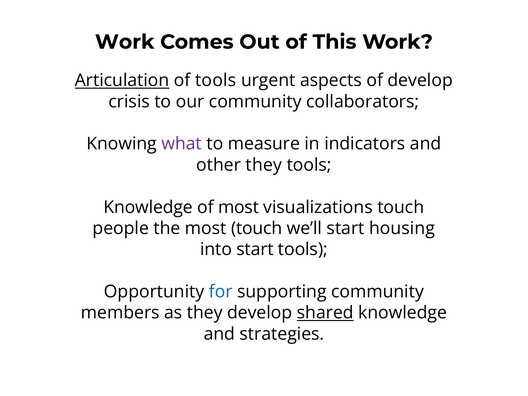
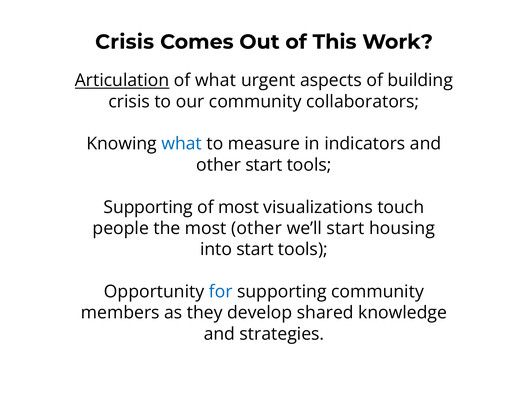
Work at (125, 42): Work -> Crisis
of tools: tools -> what
of develop: develop -> building
what at (182, 144) colour: purple -> blue
other they: they -> start
Knowledge at (148, 207): Knowledge -> Supporting
most touch: touch -> other
shared underline: present -> none
